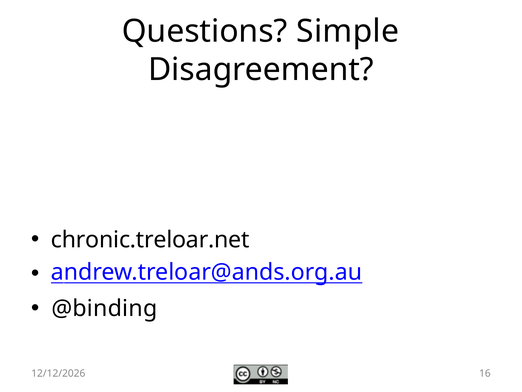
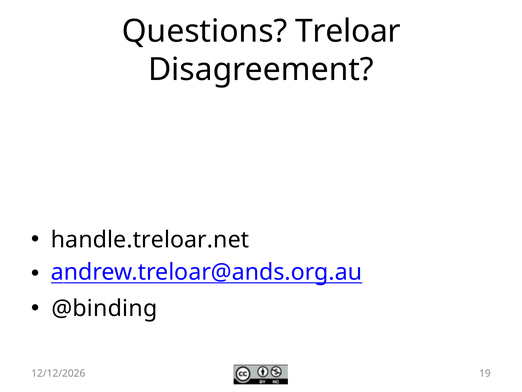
Simple: Simple -> Treloar
chronic.treloar.net: chronic.treloar.net -> handle.treloar.net
16: 16 -> 19
